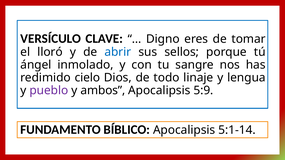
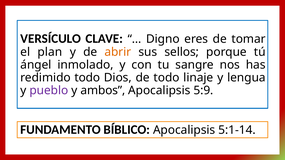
lloró: lloró -> plan
abrir colour: blue -> orange
redimido cielo: cielo -> todo
